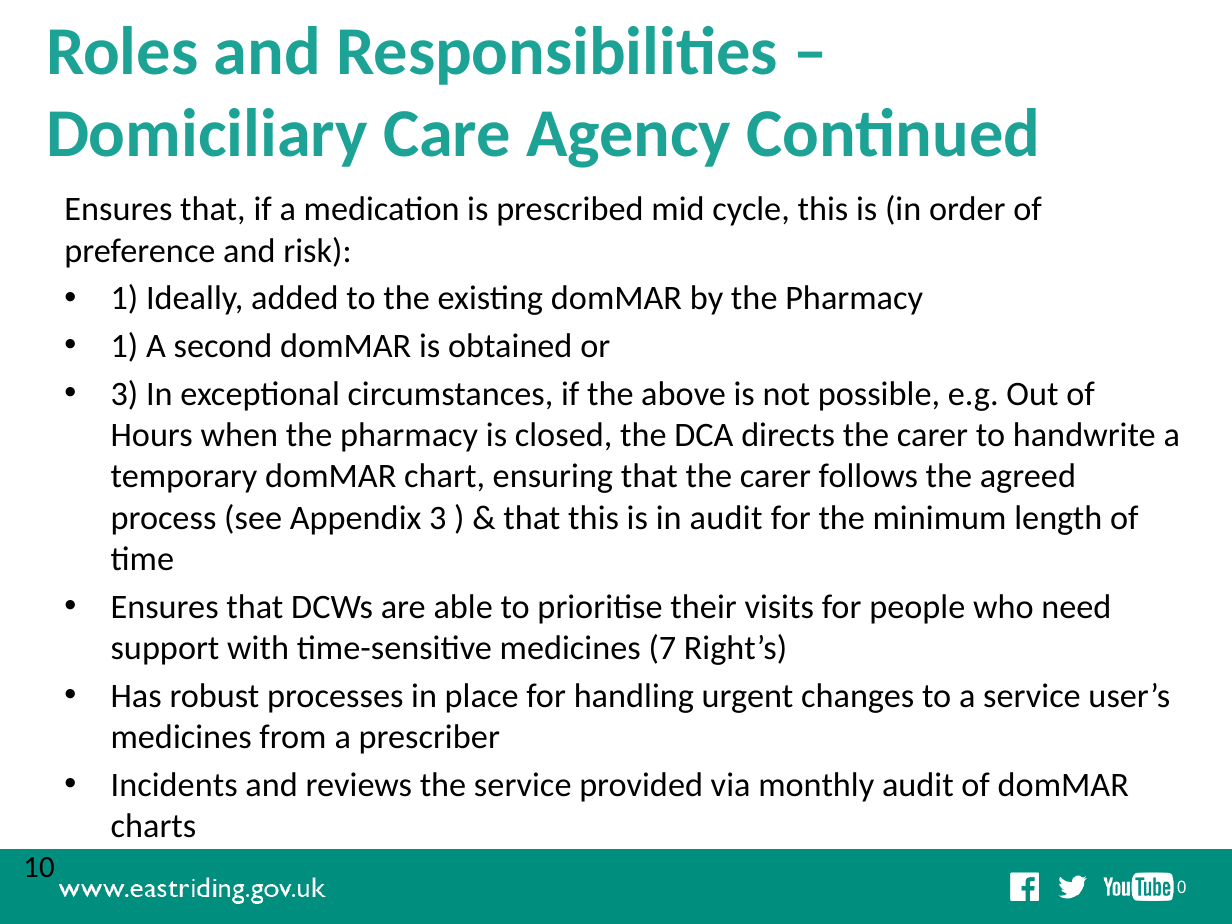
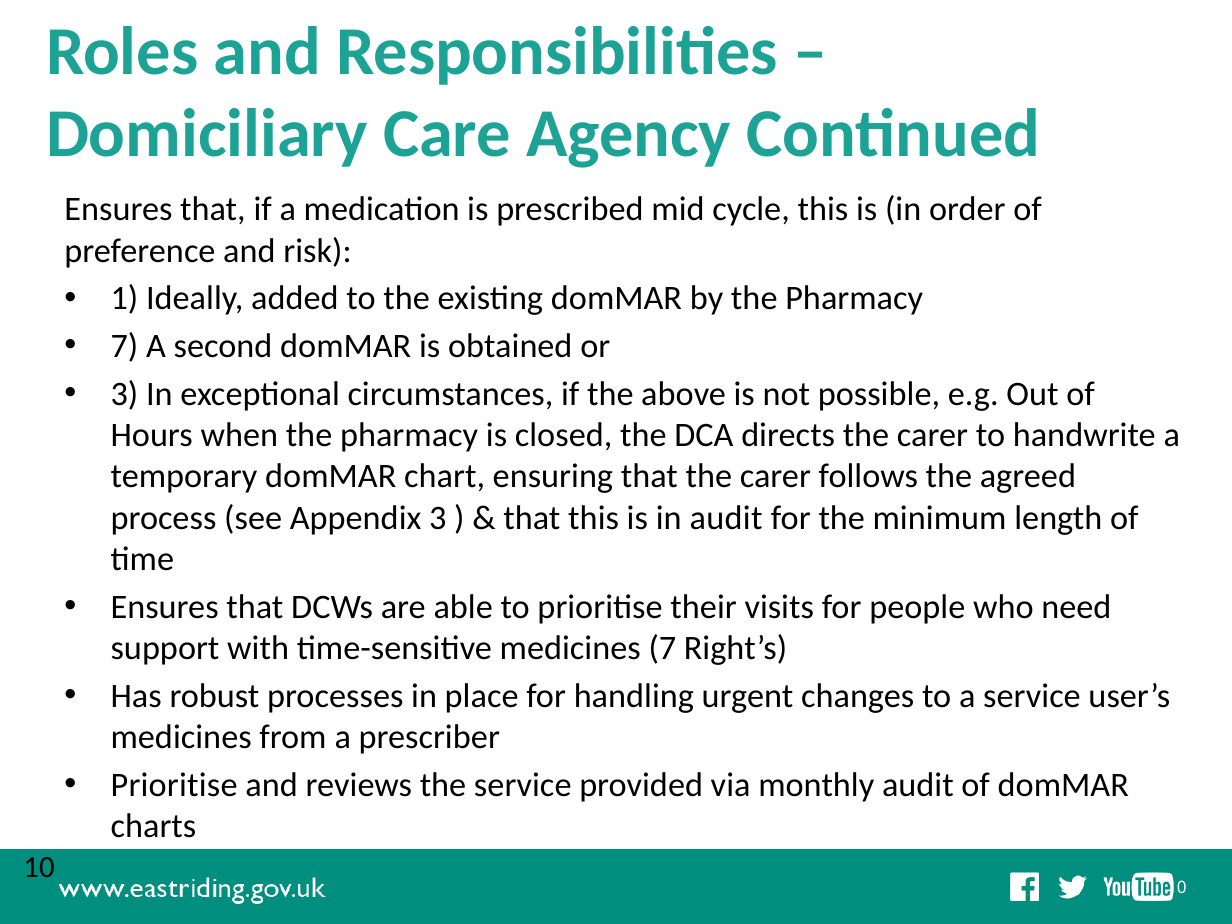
1 at (124, 347): 1 -> 7
Incidents at (174, 785): Incidents -> Prioritise
